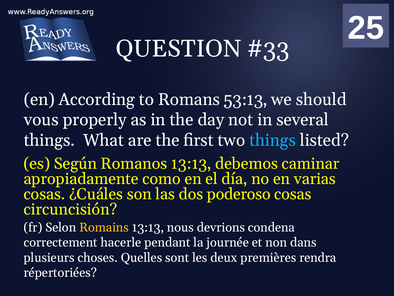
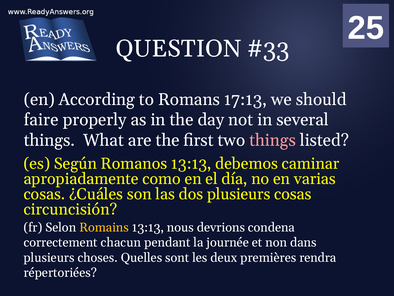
53:13: 53:13 -> 17:13
vous: vous -> faire
things at (273, 140) colour: light blue -> pink
dos poderoso: poderoso -> plusieurs
hacerle: hacerle -> chacun
